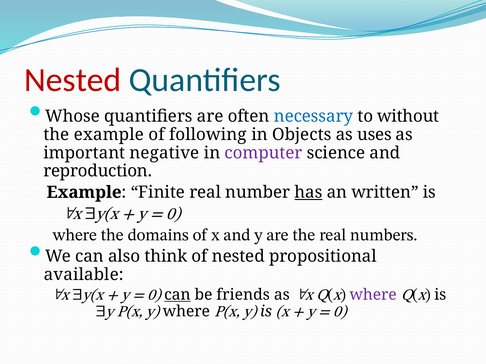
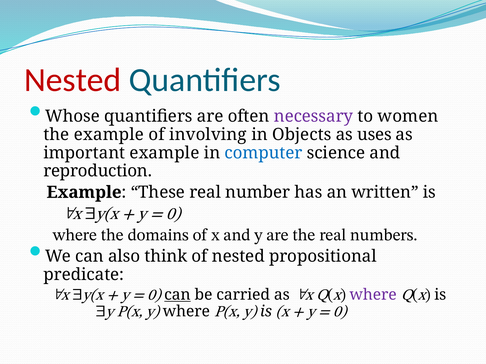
necessary colour: blue -> purple
without: without -> women
following: following -> involving
important negative: negative -> example
computer colour: purple -> blue
Finite: Finite -> These
has underline: present -> none
available: available -> predicate
friends: friends -> carried
